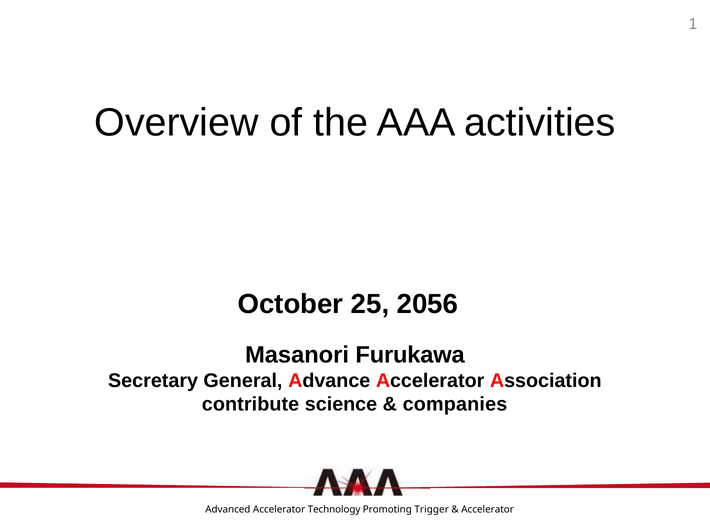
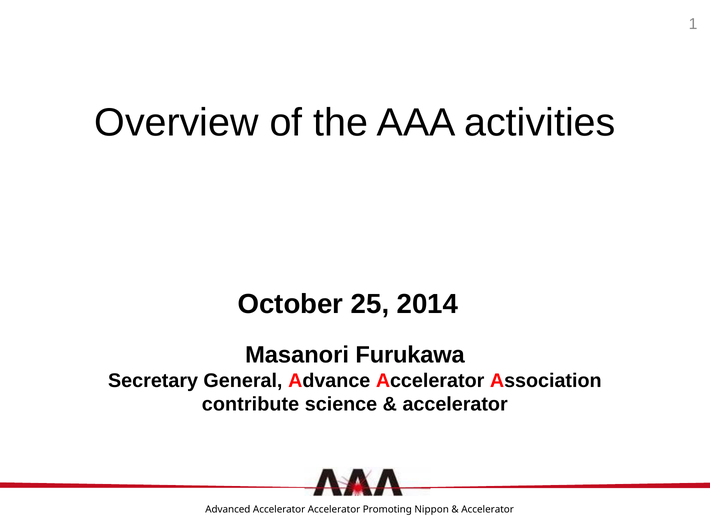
2056: 2056 -> 2014
companies at (455, 405): companies -> accelerator
Accelerator Technology: Technology -> Accelerator
Trigger: Trigger -> Nippon
